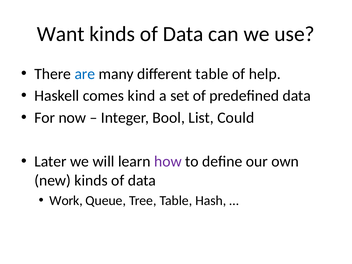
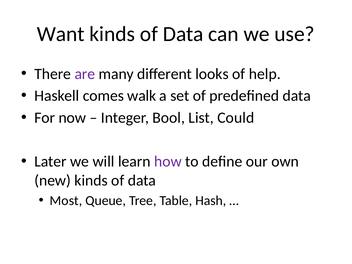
are colour: blue -> purple
different table: table -> looks
kind: kind -> walk
Work: Work -> Most
